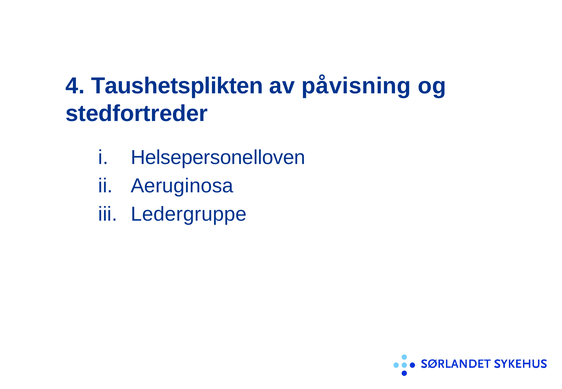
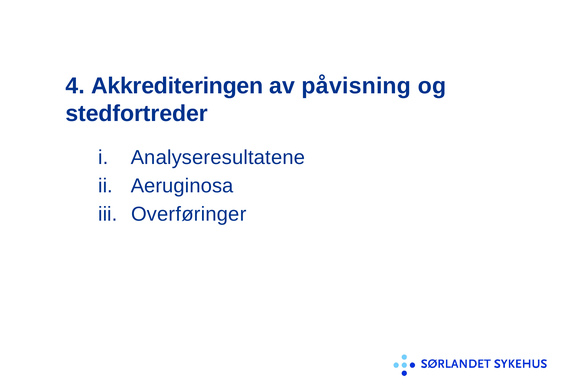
Taushetsplikten: Taushetsplikten -> Akkrediteringen
Helsepersonelloven: Helsepersonelloven -> Analyseresultatene
Ledergruppe: Ledergruppe -> Overføringer
